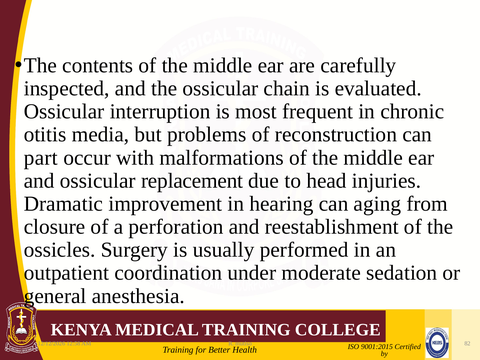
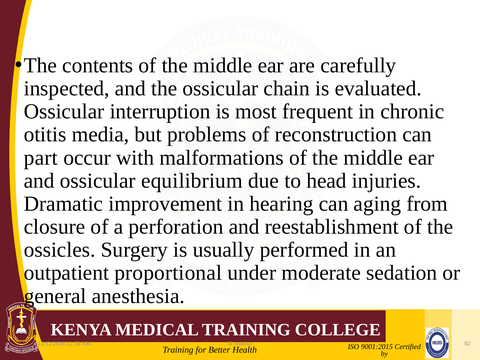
replacement: replacement -> equilibrium
coordination: coordination -> proportional
